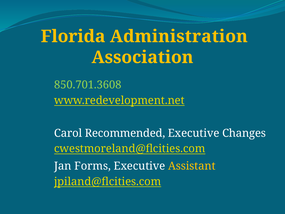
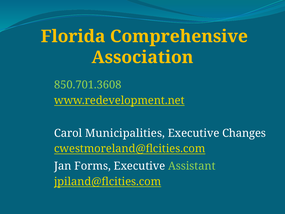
Administration: Administration -> Comprehensive
Recommended: Recommended -> Municipalities
Assistant colour: yellow -> light green
